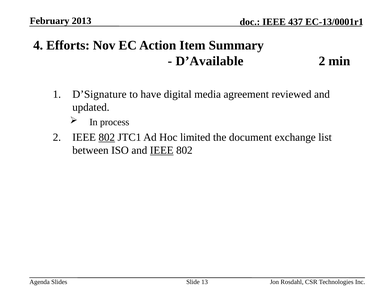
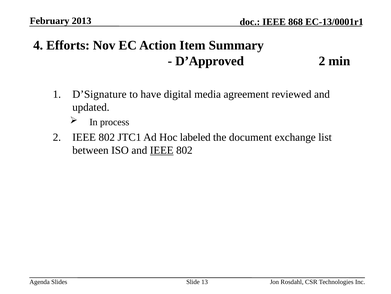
437: 437 -> 868
D’Available: D’Available -> D’Approved
802 at (107, 137) underline: present -> none
limited: limited -> labeled
